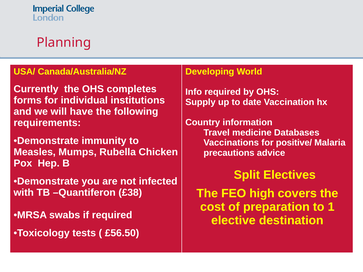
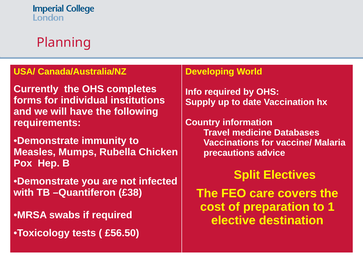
positive/: positive/ -> vaccine/
high: high -> care
